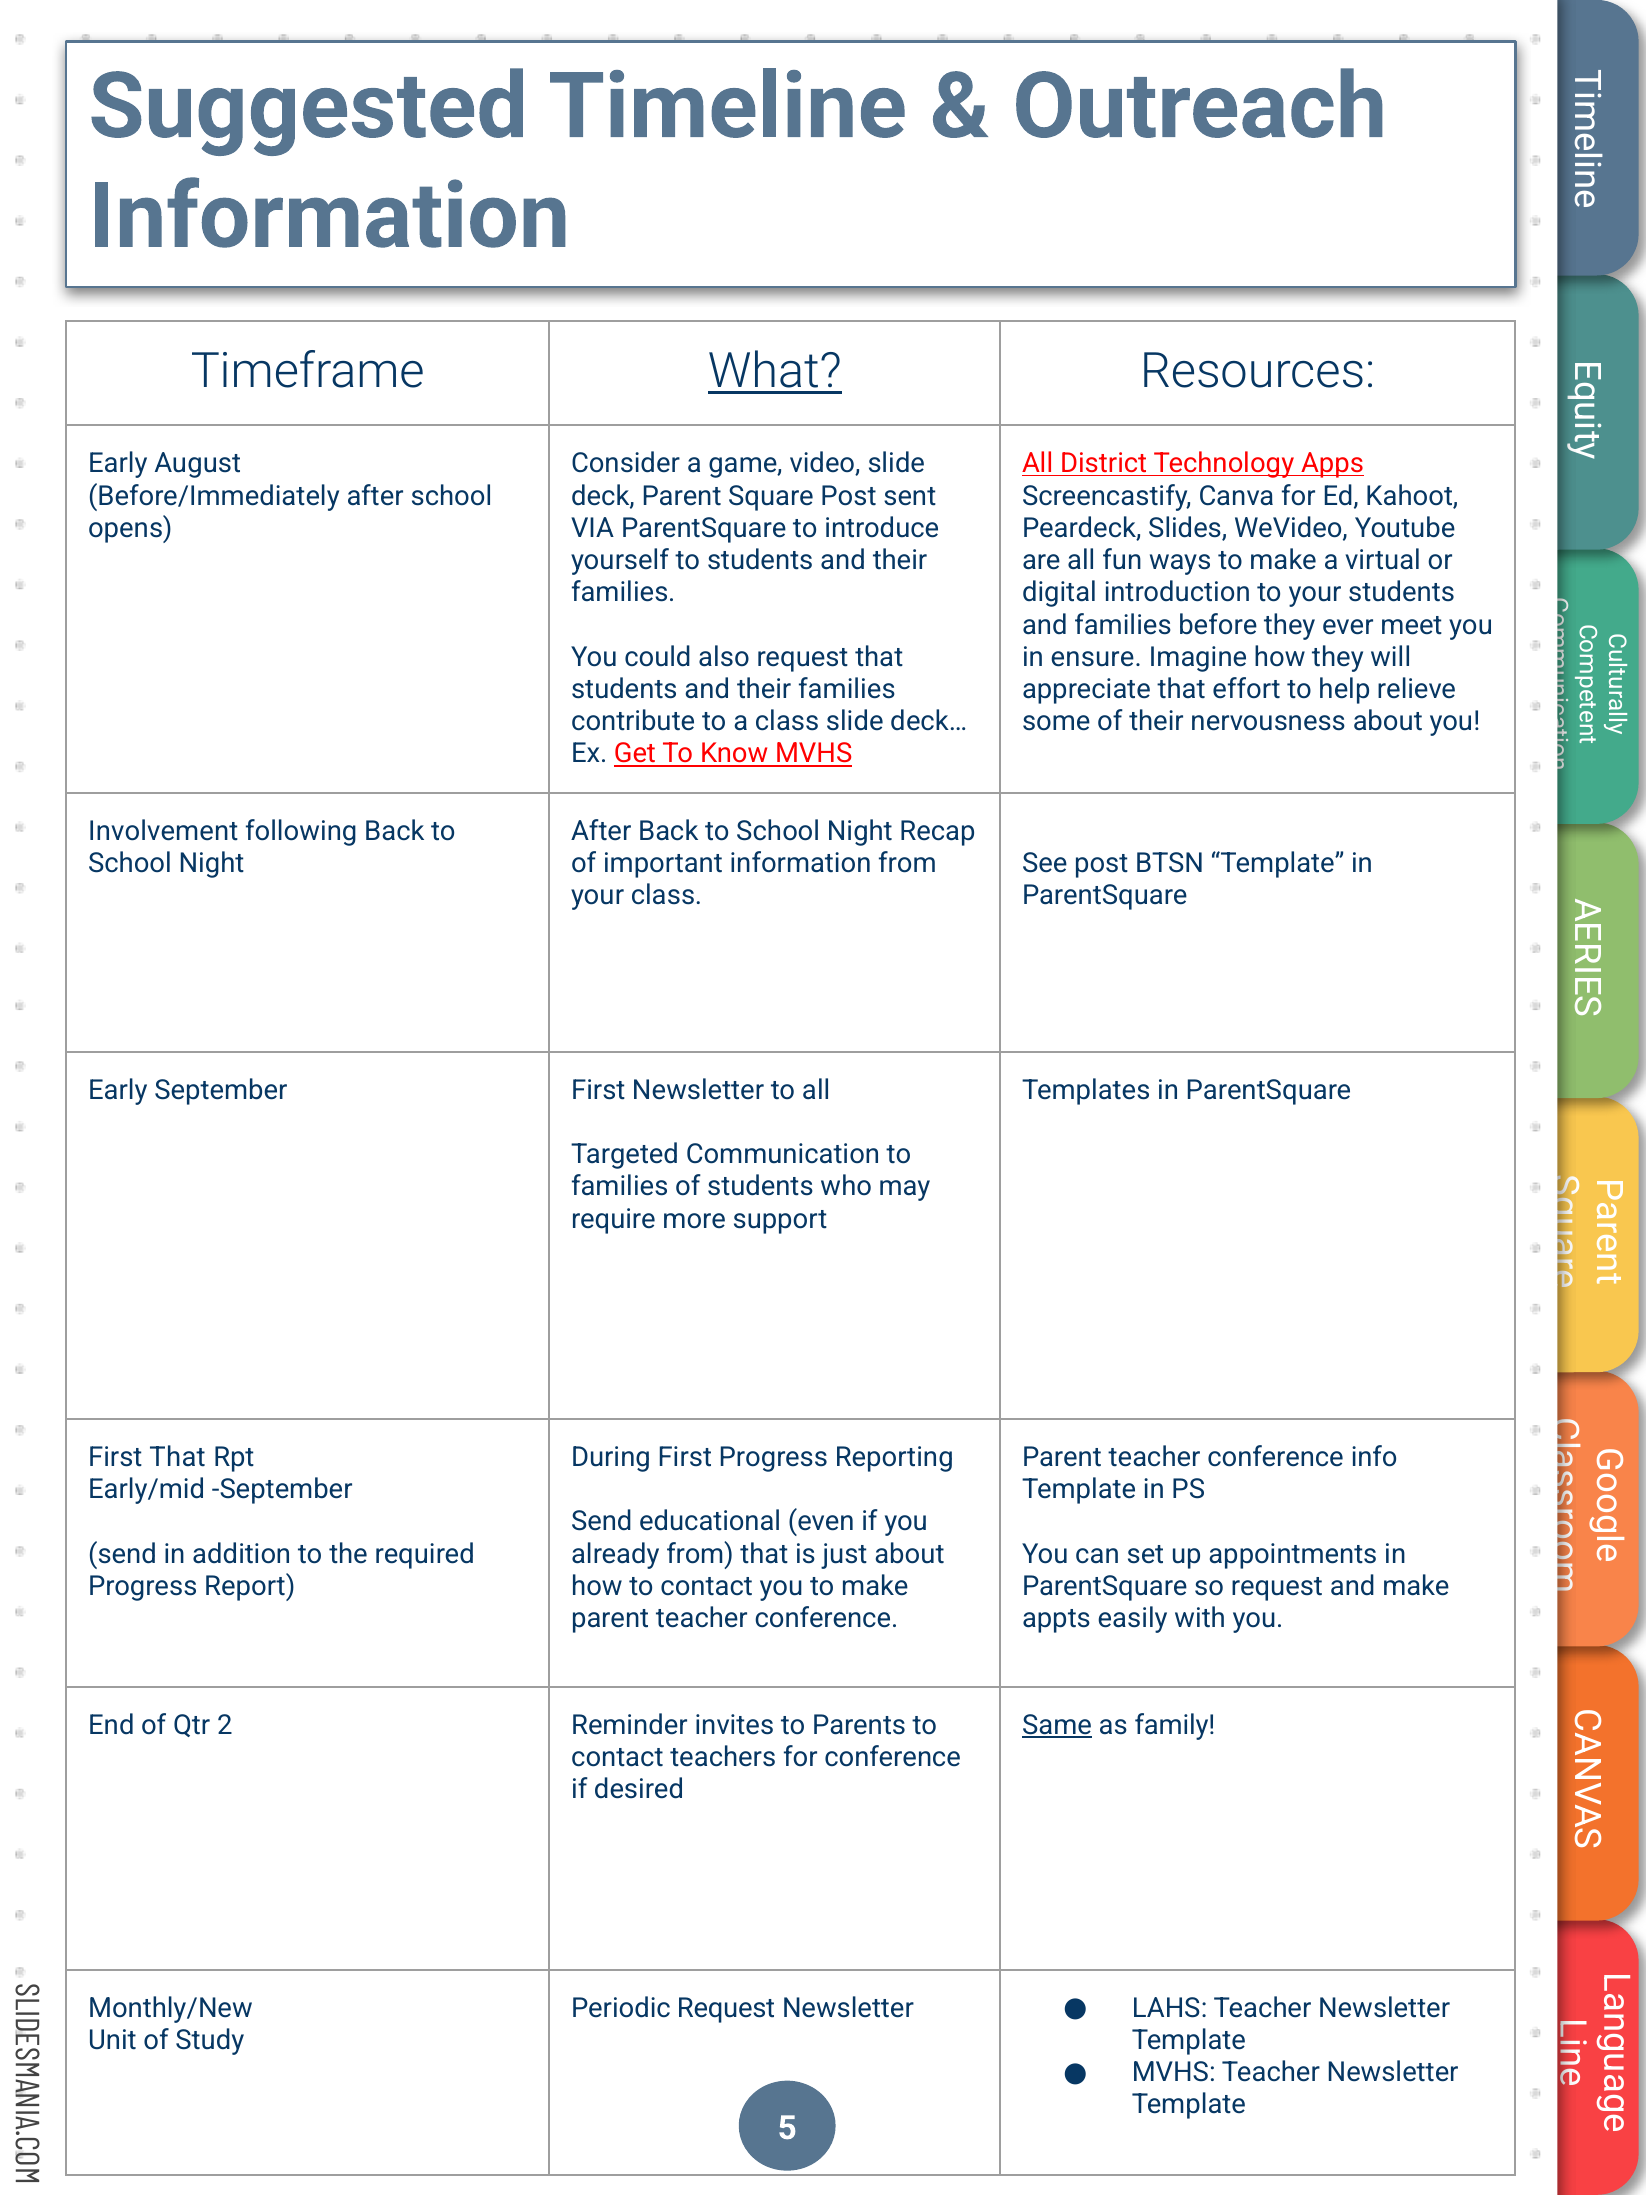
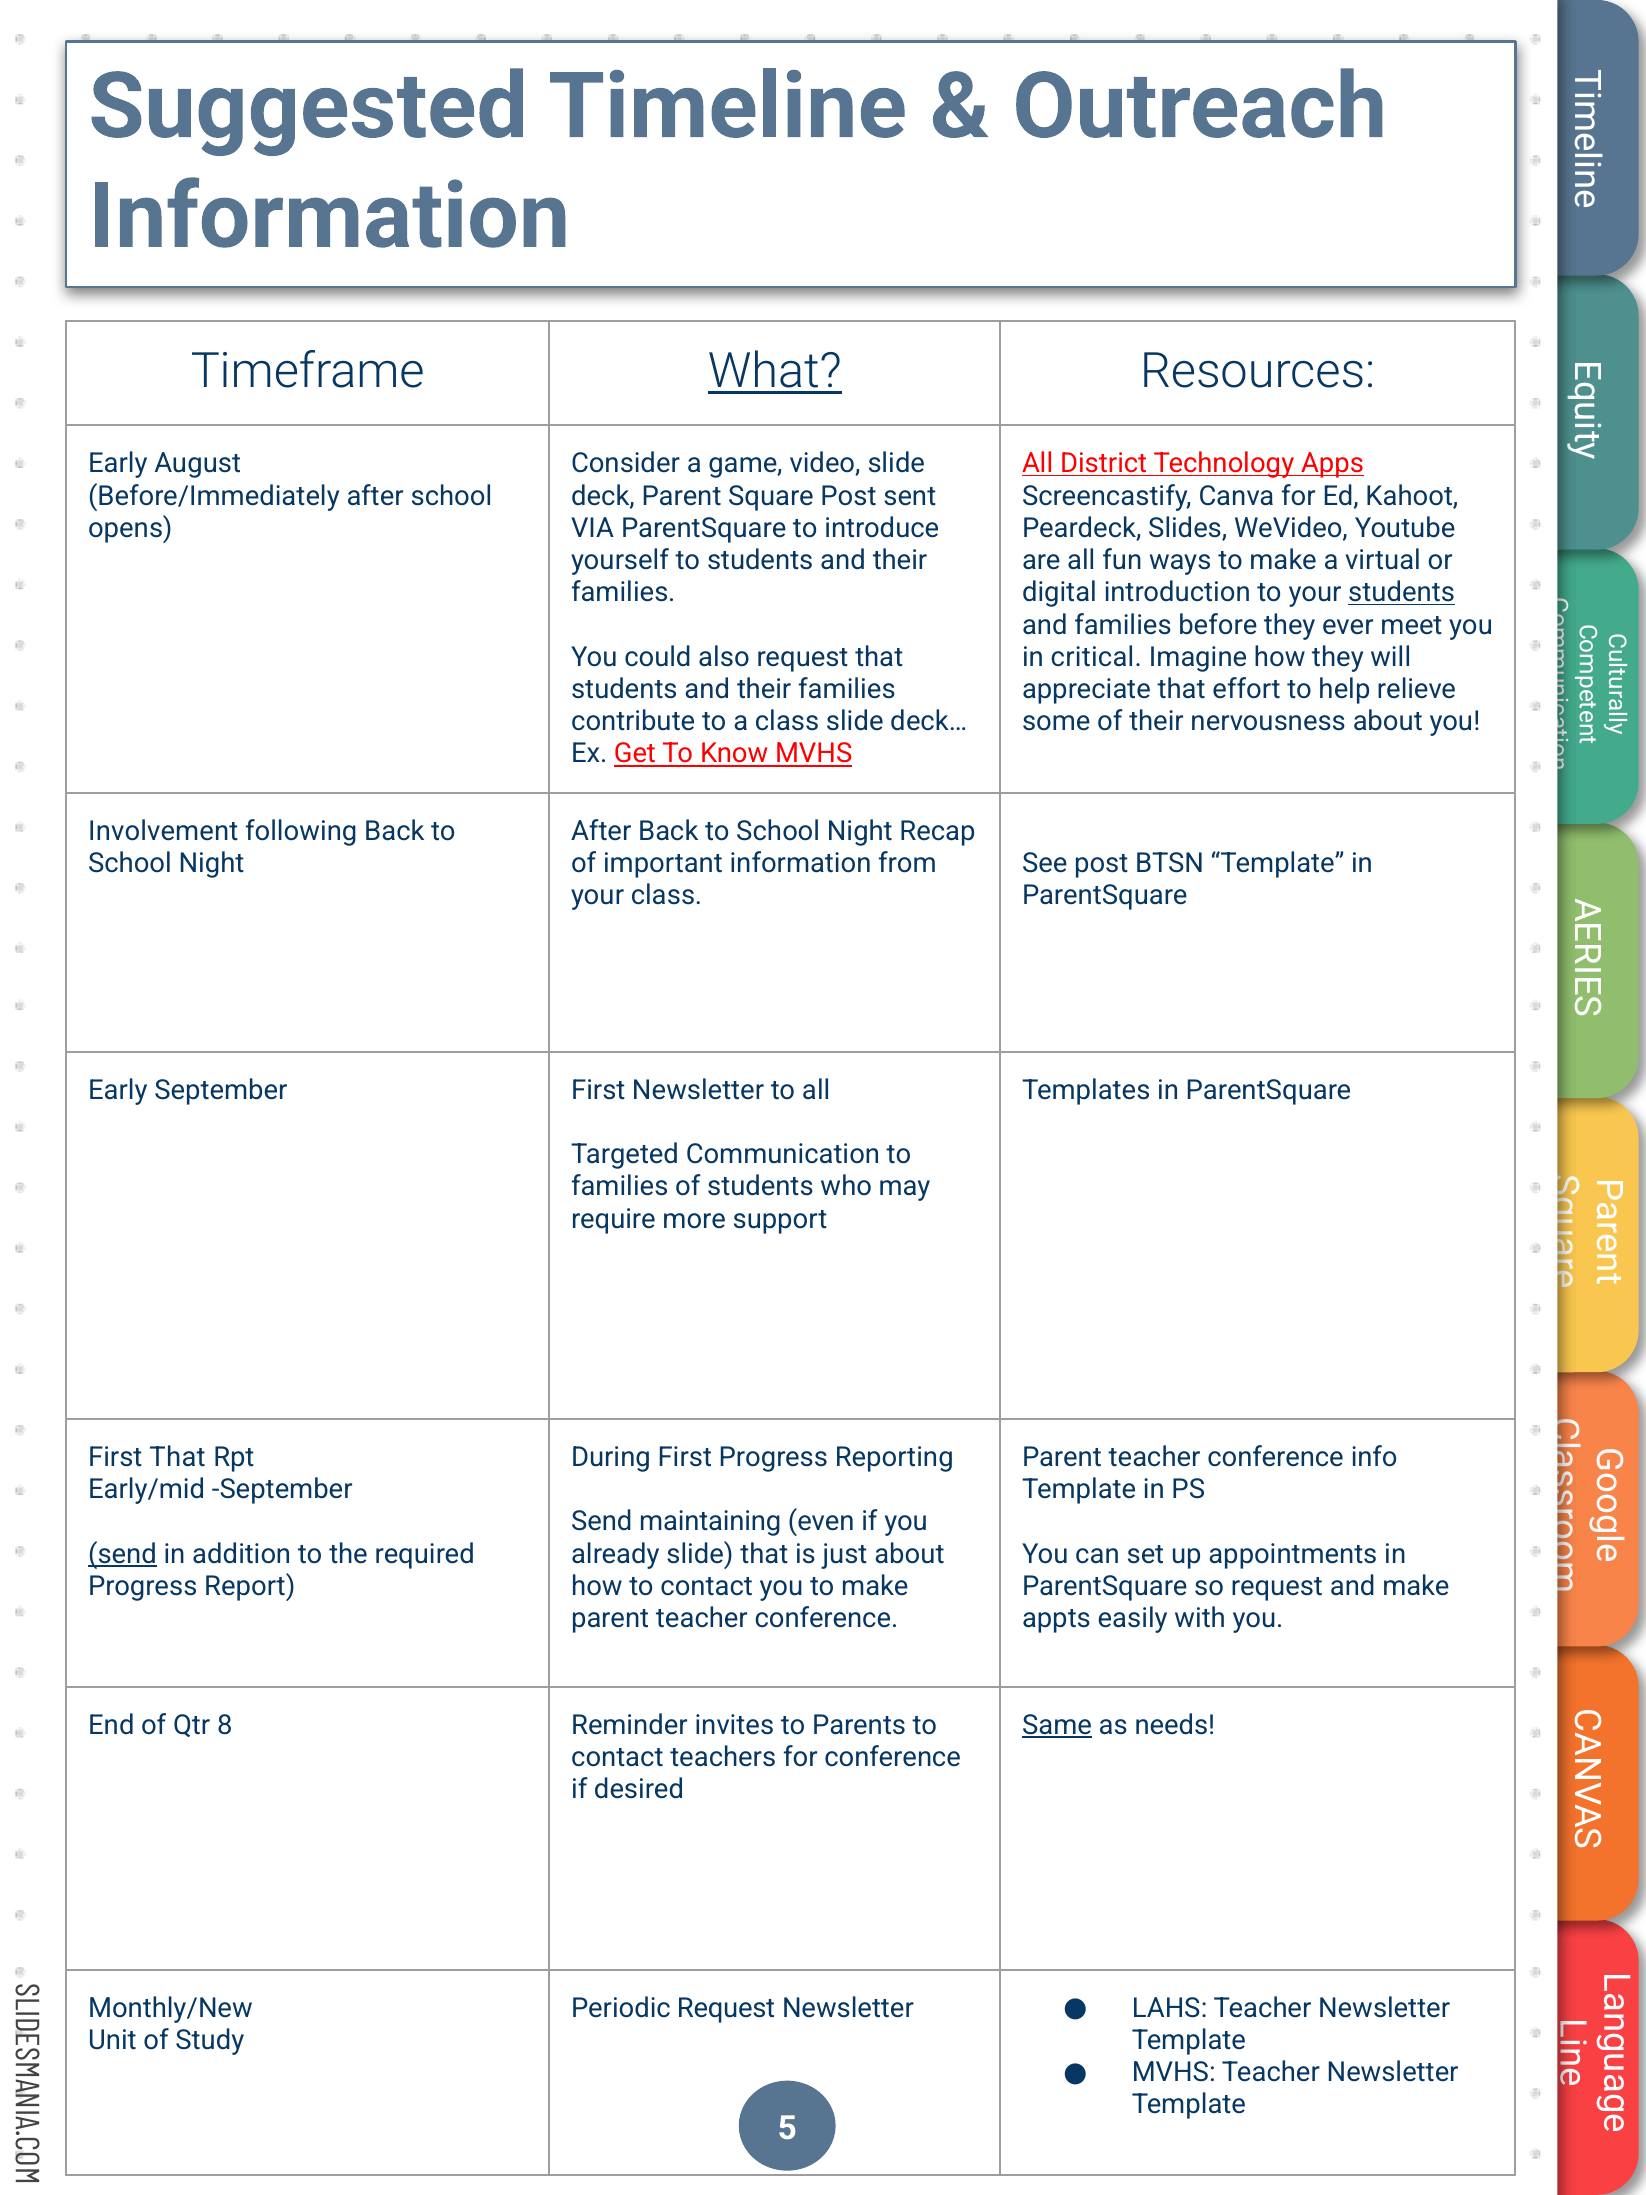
students at (1402, 593) underline: none -> present
ensure: ensure -> critical
educational: educational -> maintaining
send at (123, 1554) underline: none -> present
already from: from -> slide
2: 2 -> 8
family: family -> needs
